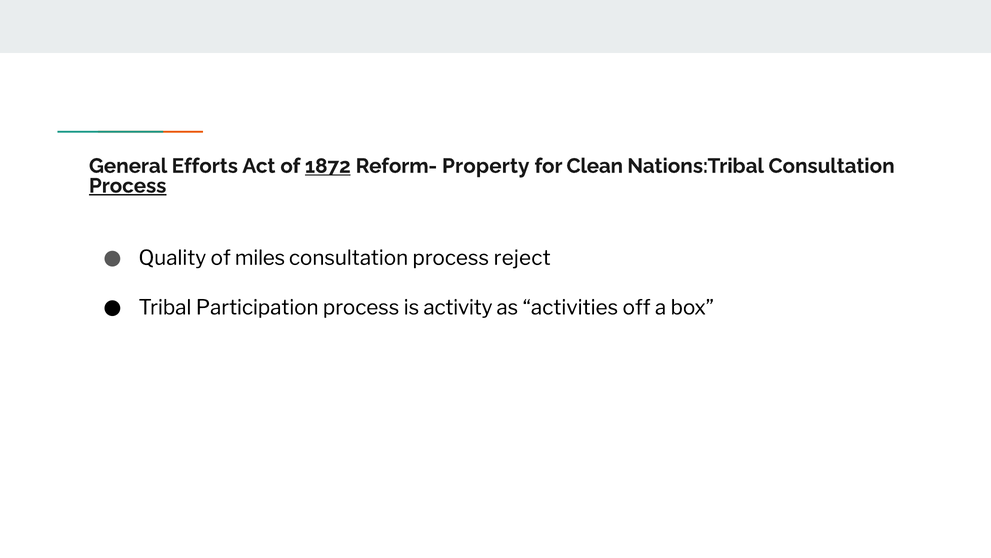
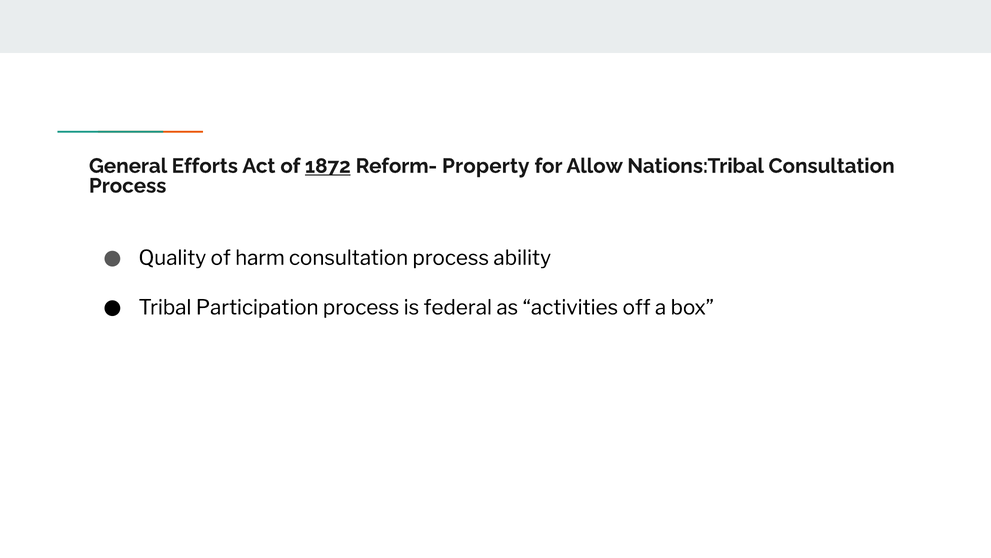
Clean: Clean -> Allow
Process at (128, 186) underline: present -> none
miles: miles -> harm
reject: reject -> ability
activity: activity -> federal
